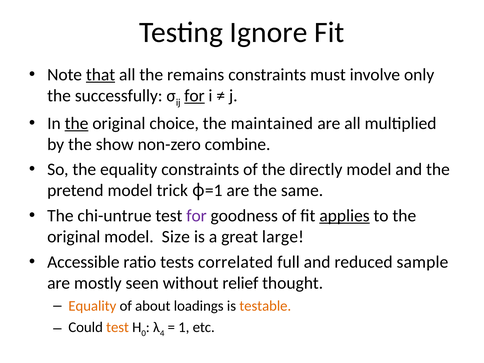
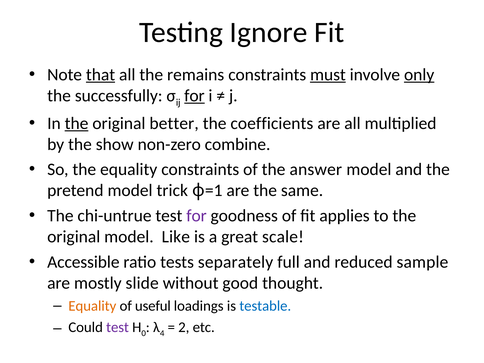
must underline: none -> present
only underline: none -> present
choice: choice -> better
maintained: maintained -> coefficients
directly: directly -> answer
applies underline: present -> none
Size: Size -> Like
large: large -> scale
correlated: correlated -> separately
seen: seen -> slide
relief: relief -> good
about: about -> useful
testable colour: orange -> blue
test at (118, 327) colour: orange -> purple
1: 1 -> 2
